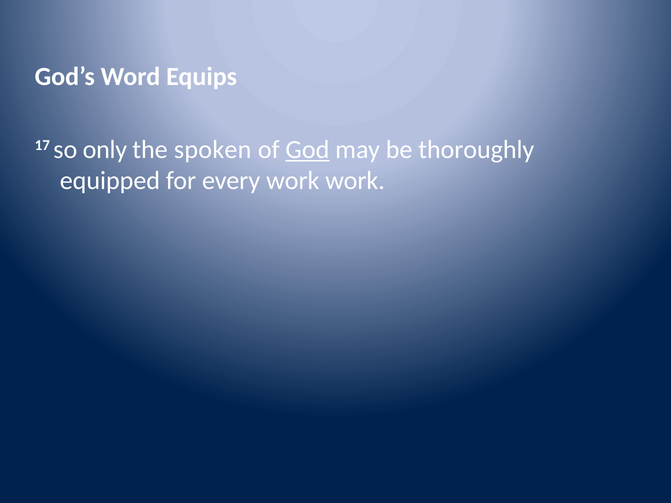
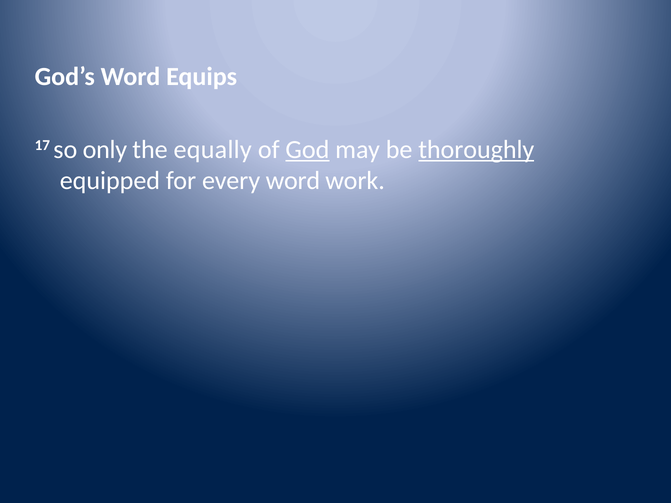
spoken: spoken -> equally
thoroughly underline: none -> present
every work: work -> word
